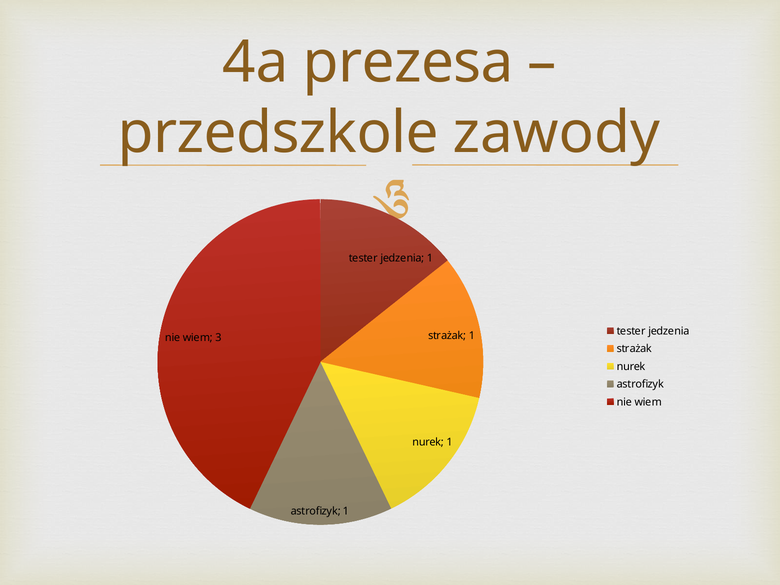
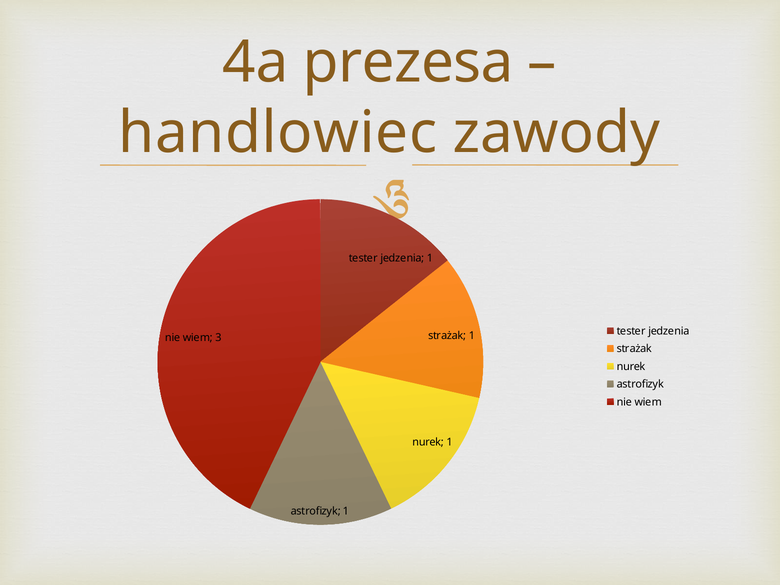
przedszkole: przedszkole -> handlowiec
